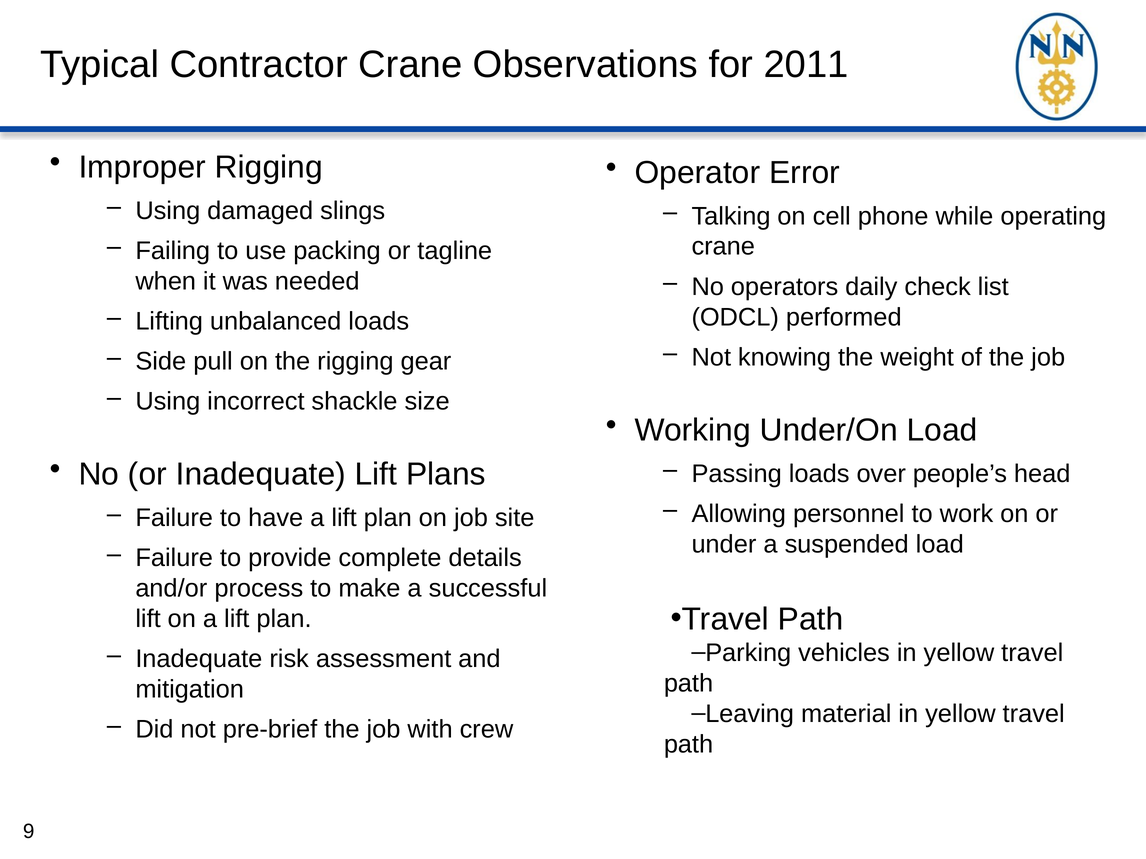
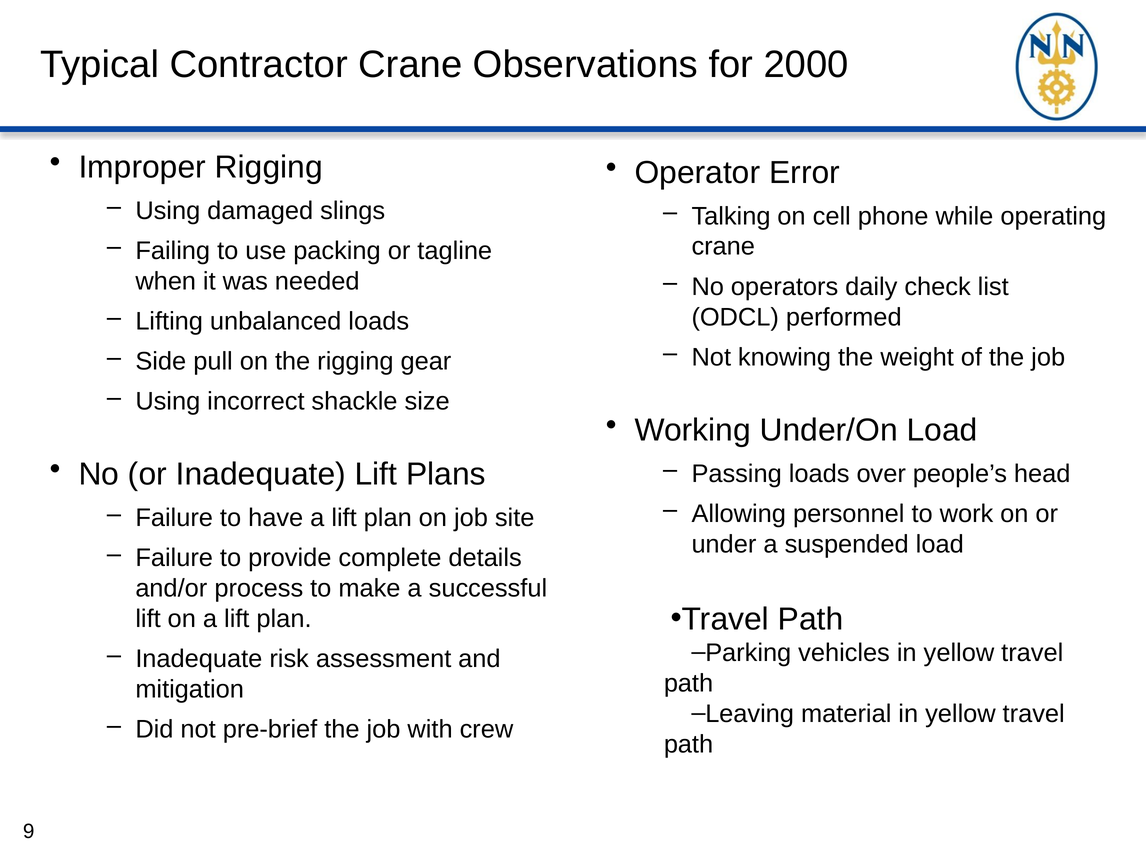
2011: 2011 -> 2000
